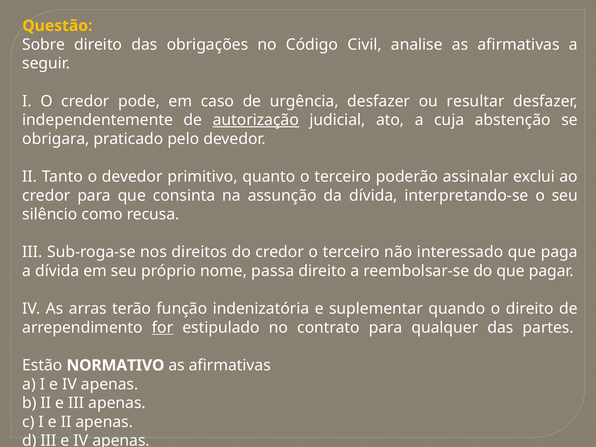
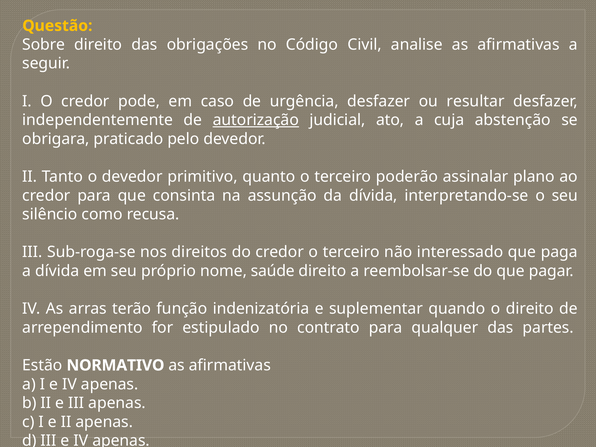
exclui: exclui -> plano
passa: passa -> saúde
for underline: present -> none
